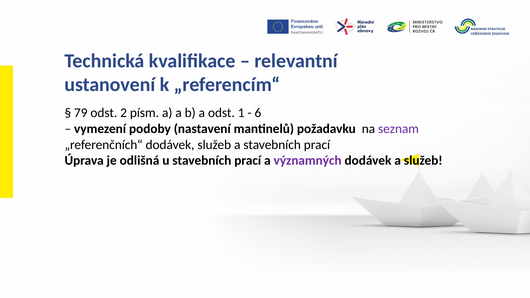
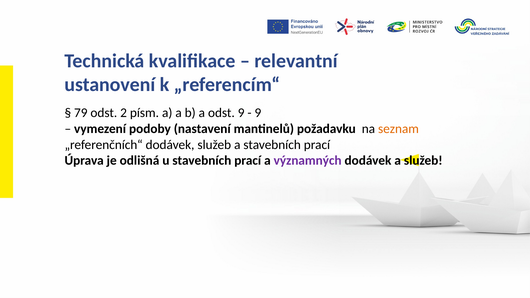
odst 1: 1 -> 9
6 at (258, 113): 6 -> 9
seznam colour: purple -> orange
